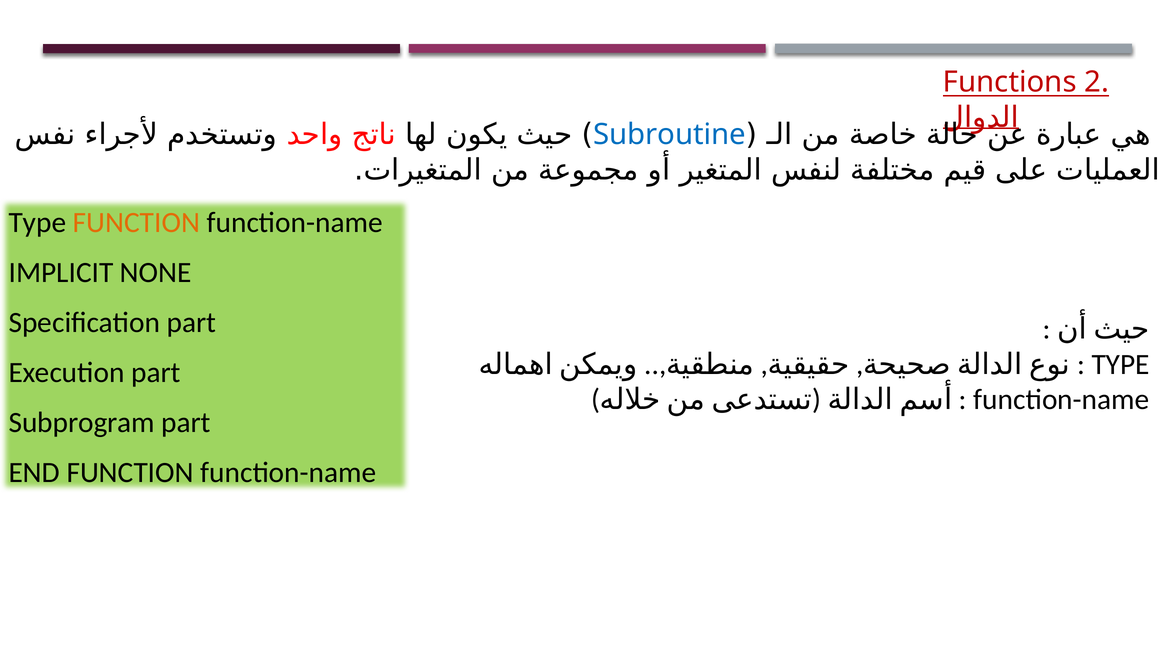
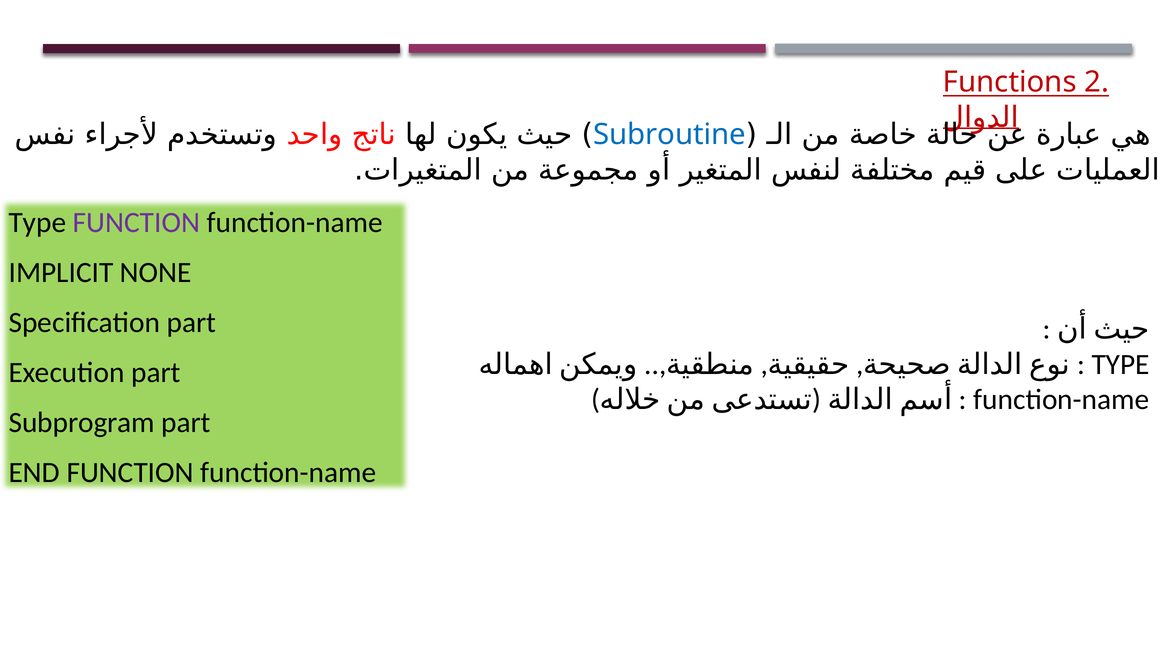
FUNCTION at (136, 223) colour: orange -> purple
